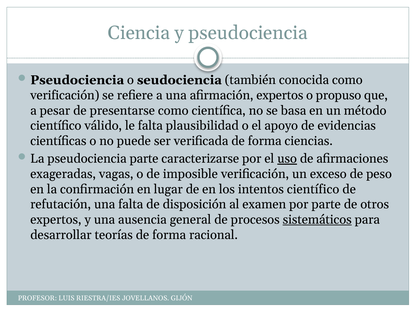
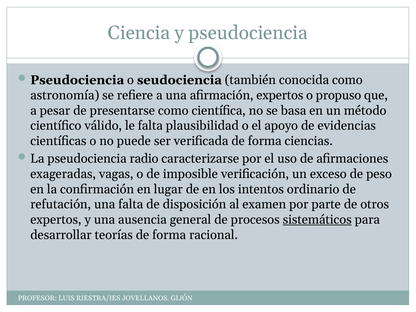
verificación at (65, 95): verificación -> astronomía
pseudociencia parte: parte -> radio
uso underline: present -> none
intentos científico: científico -> ordinario
